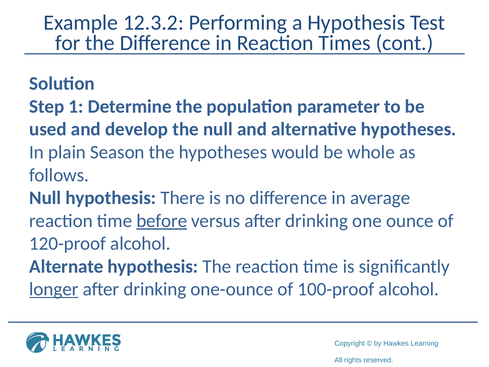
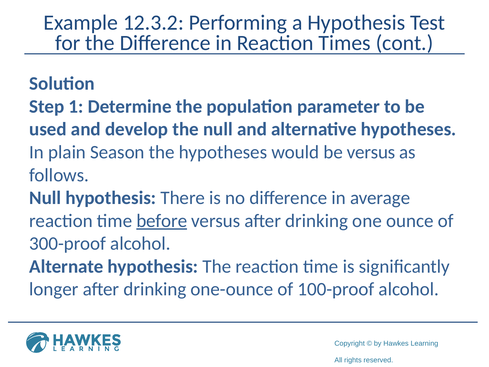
be whole: whole -> versus
120-proof: 120-proof -> 300-proof
longer underline: present -> none
